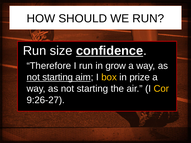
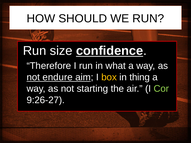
grow: grow -> what
starting at (58, 77): starting -> endure
prize: prize -> thing
Cor colour: yellow -> light green
